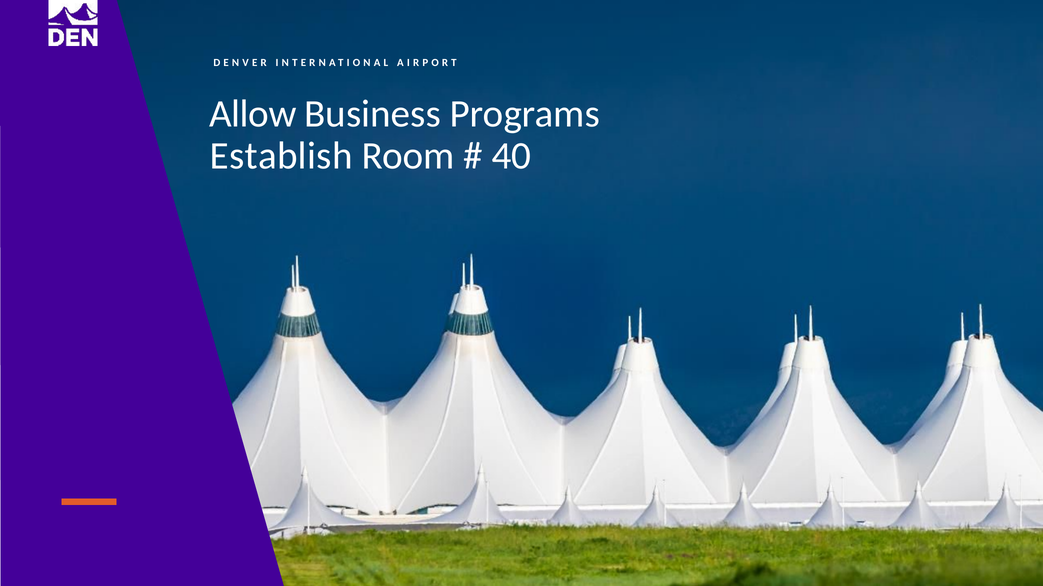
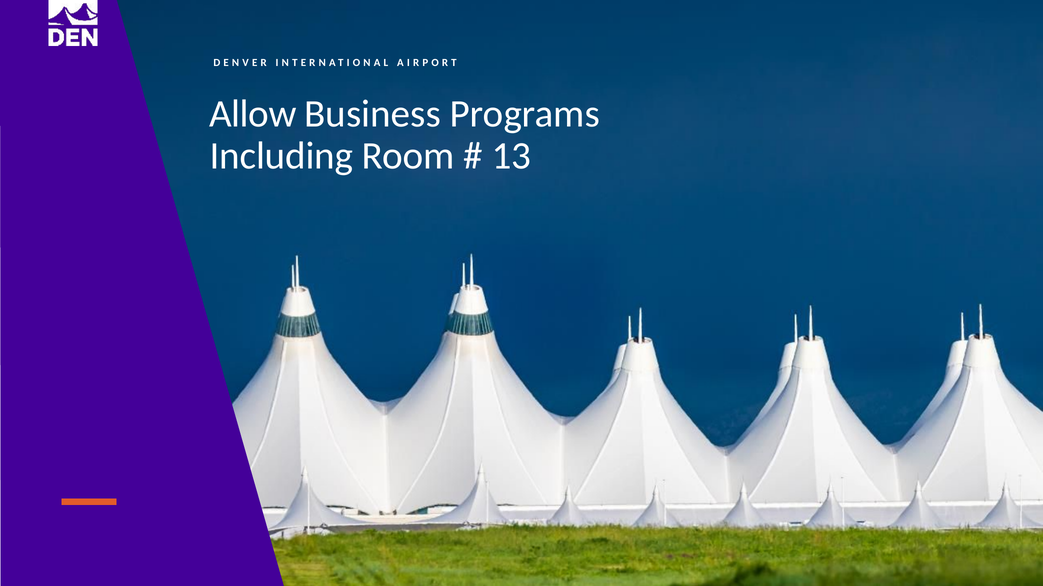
Establish: Establish -> Including
40: 40 -> 13
